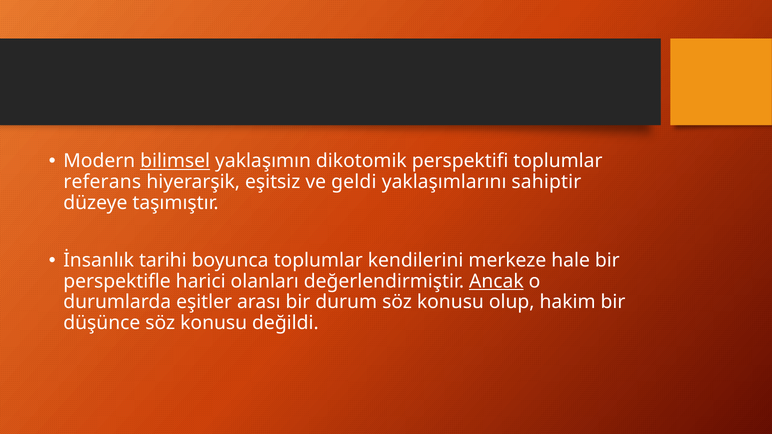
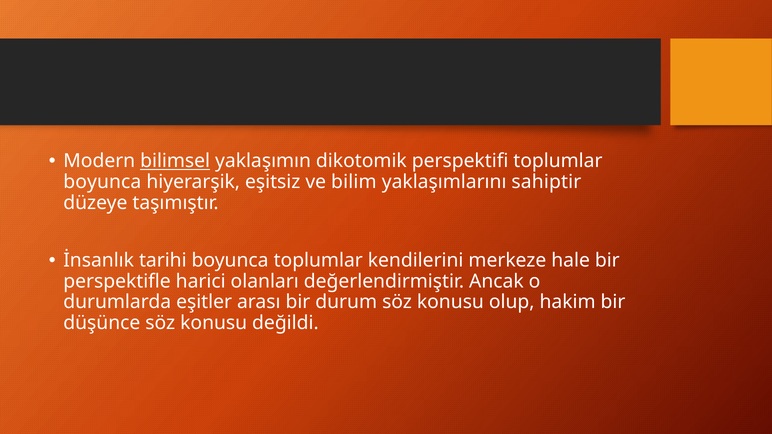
referans at (102, 182): referans -> boyunca
geldi: geldi -> bilim
Ancak underline: present -> none
